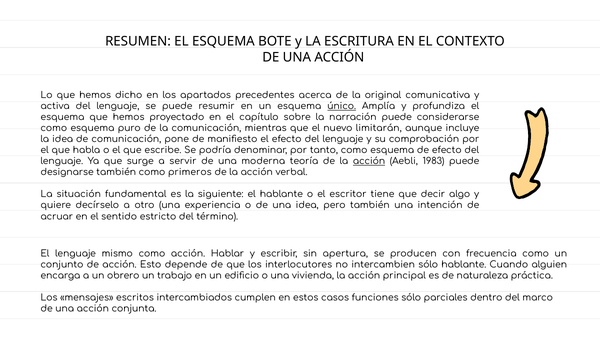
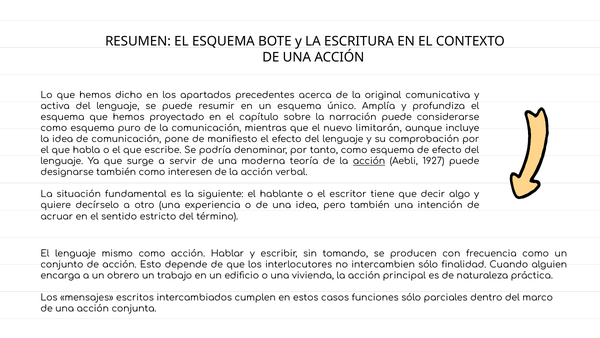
único underline: present -> none
1983: 1983 -> 1927
primeros: primeros -> interesen
apertura: apertura -> tomando
sólo hablante: hablante -> finalidad
